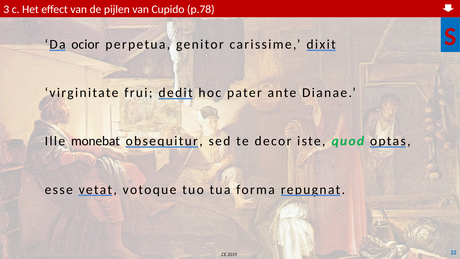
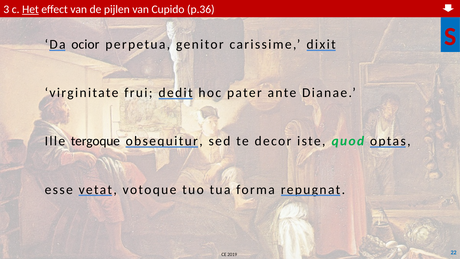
Het underline: none -> present
p.78: p.78 -> p.36
monebat: monebat -> tergoque
